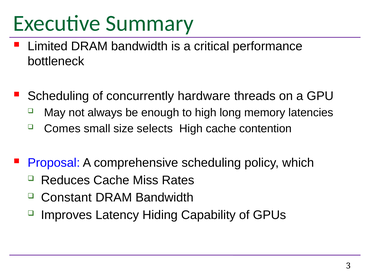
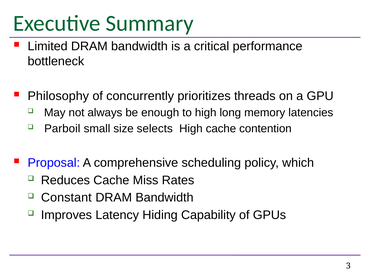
Scheduling at (58, 96): Scheduling -> Philosophy
hardware: hardware -> prioritizes
Comes: Comes -> Parboil
